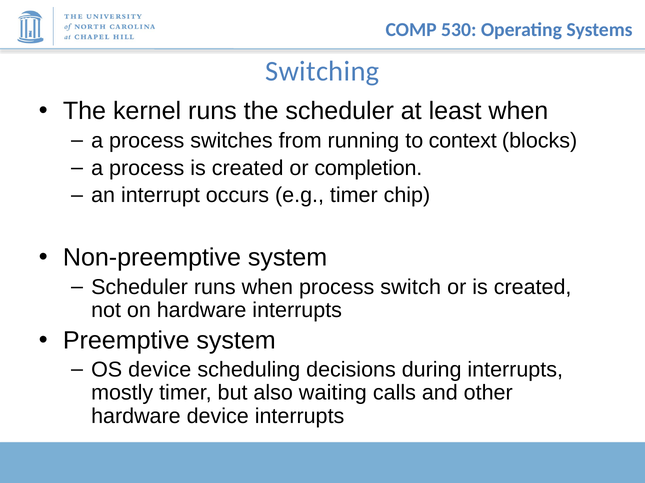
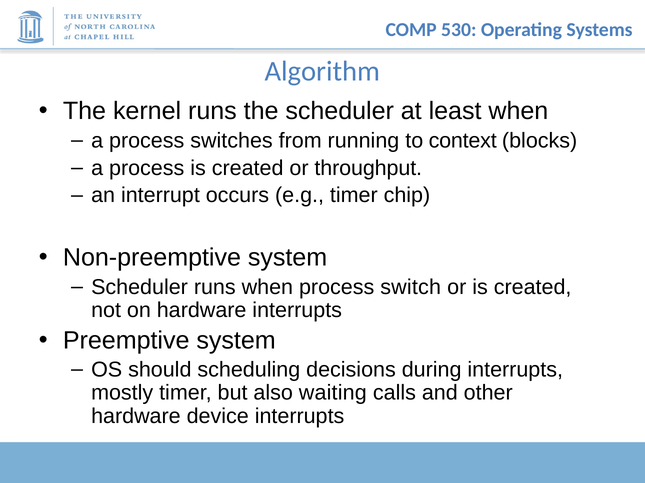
Switching: Switching -> Algorithm
completion: completion -> throughput
OS device: device -> should
